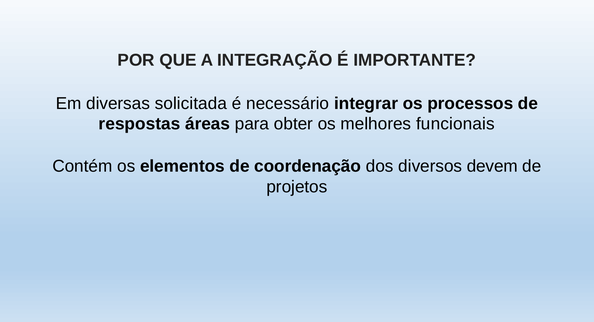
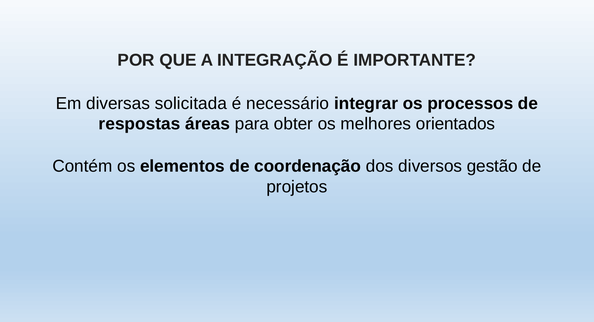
funcionais: funcionais -> orientados
devem: devem -> gestão
